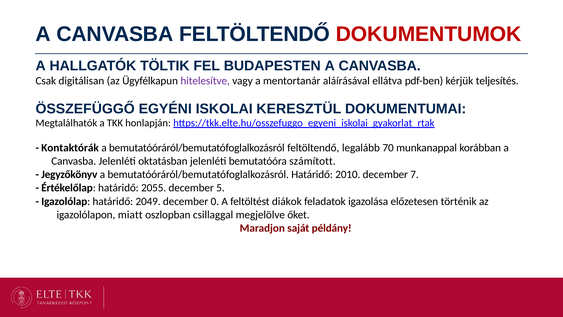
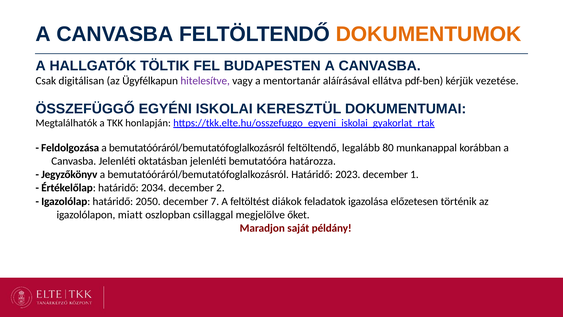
DOKUMENTUMOK colour: red -> orange
teljesítés: teljesítés -> vezetése
Kontaktórák: Kontaktórák -> Feldolgozása
70: 70 -> 80
számított: számított -> határozza
2010: 2010 -> 2023
7: 7 -> 1
2055: 2055 -> 2034
5: 5 -> 2
2049: 2049 -> 2050
0: 0 -> 7
